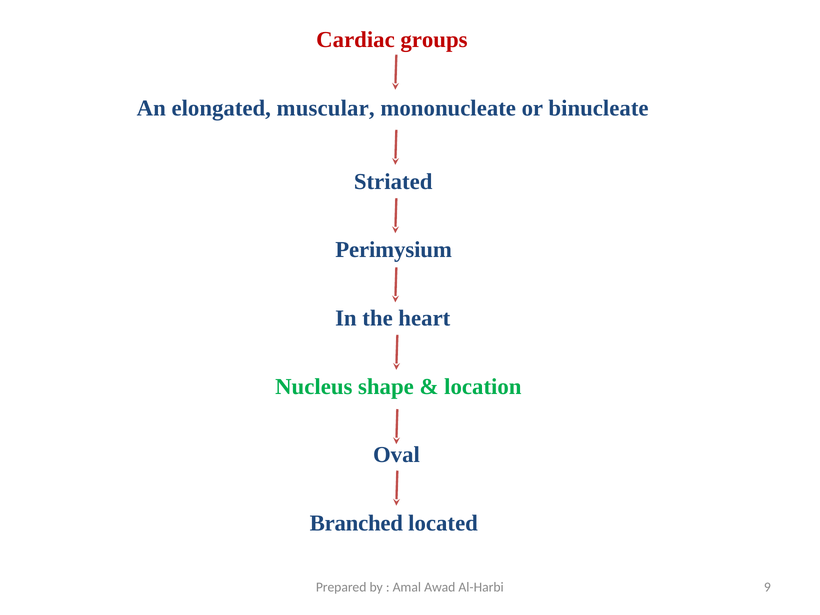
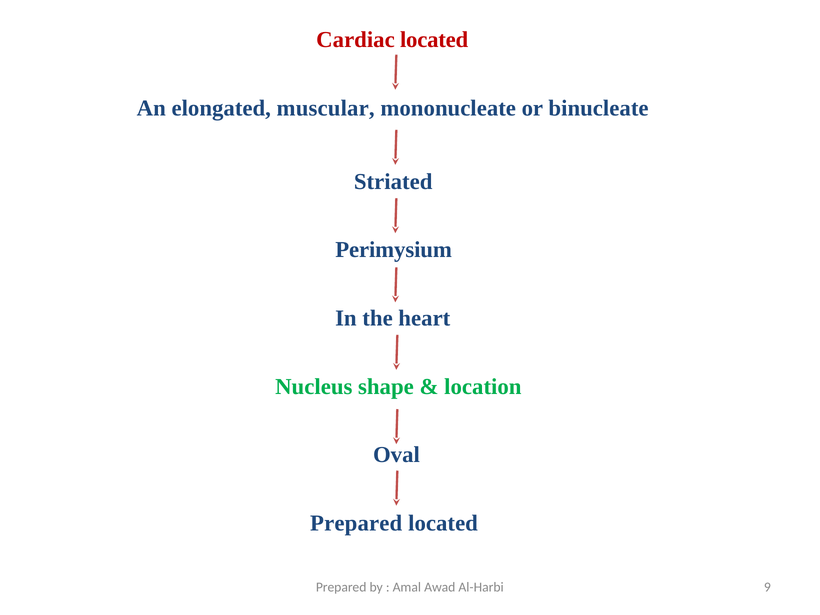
Cardiac groups: groups -> located
Branched at (356, 523): Branched -> Prepared
